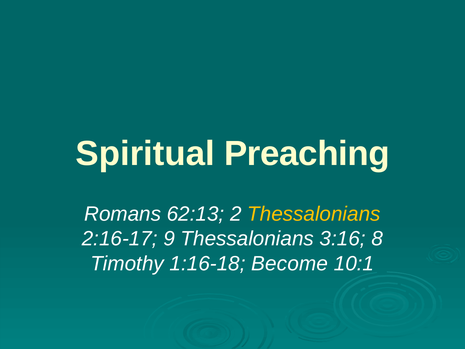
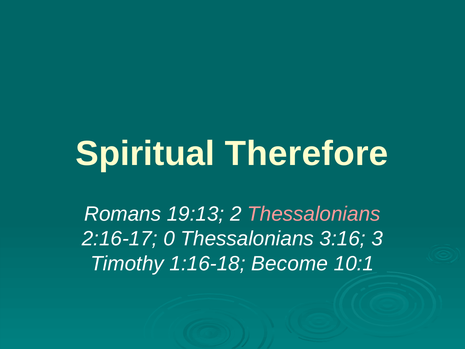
Preaching: Preaching -> Therefore
62:13: 62:13 -> 19:13
Thessalonians at (314, 214) colour: yellow -> pink
9: 9 -> 0
8: 8 -> 3
